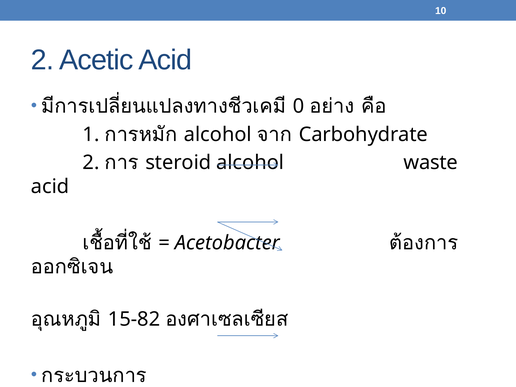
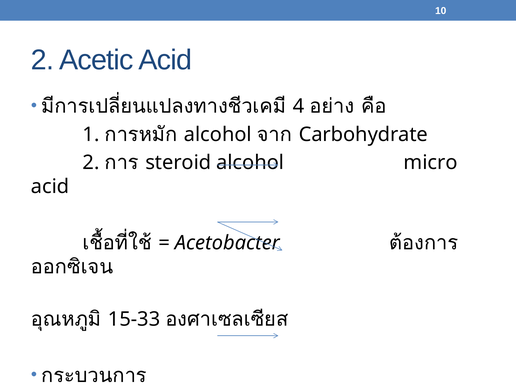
0: 0 -> 4
waste: waste -> micro
15-82: 15-82 -> 15-33
